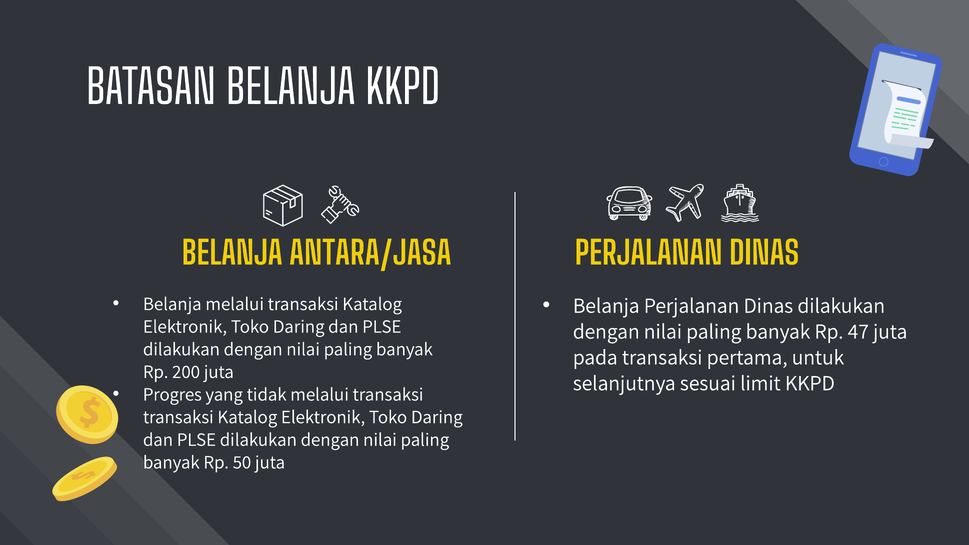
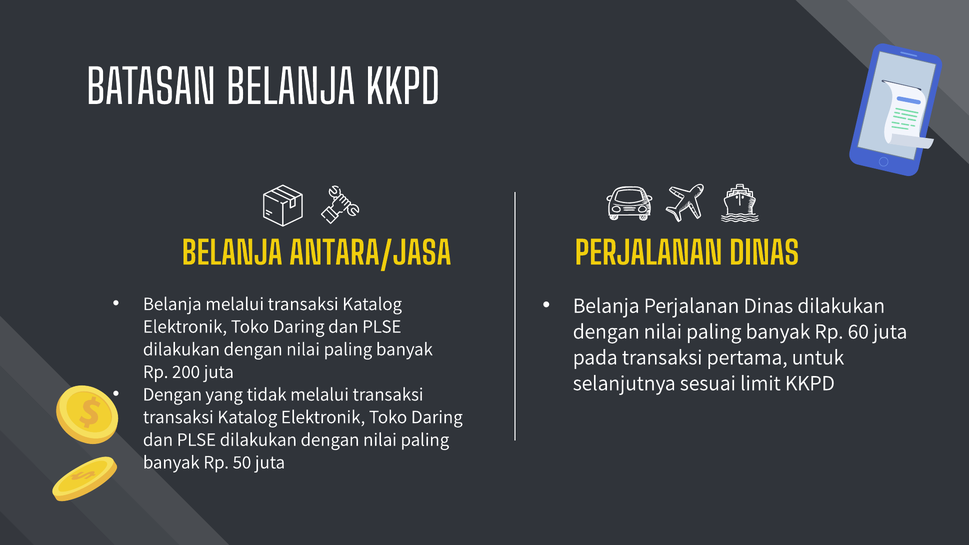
47: 47 -> 60
Progres at (172, 394): Progres -> Dengan
